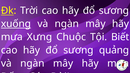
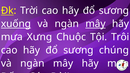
mây at (95, 24) underline: none -> present
Biết: Biết -> Trôi
quảng: quảng -> chúng
